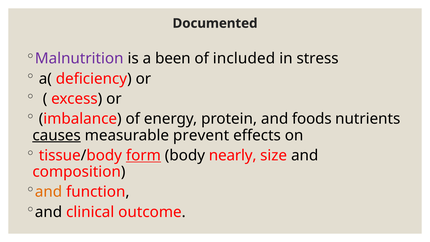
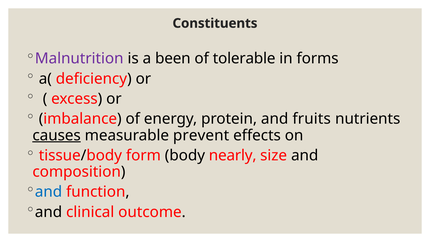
Documented: Documented -> Constituents
included: included -> tolerable
stress: stress -> forms
foods: foods -> fruits
form underline: present -> none
and at (48, 192) colour: orange -> blue
